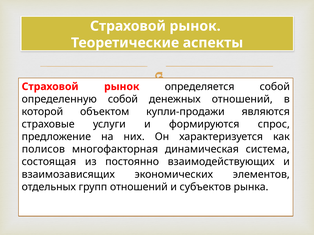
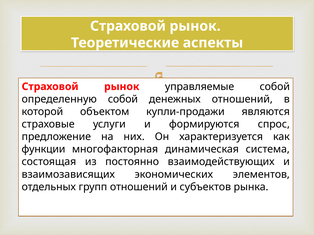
определяется: определяется -> управляемые
полисов: полисов -> функции
